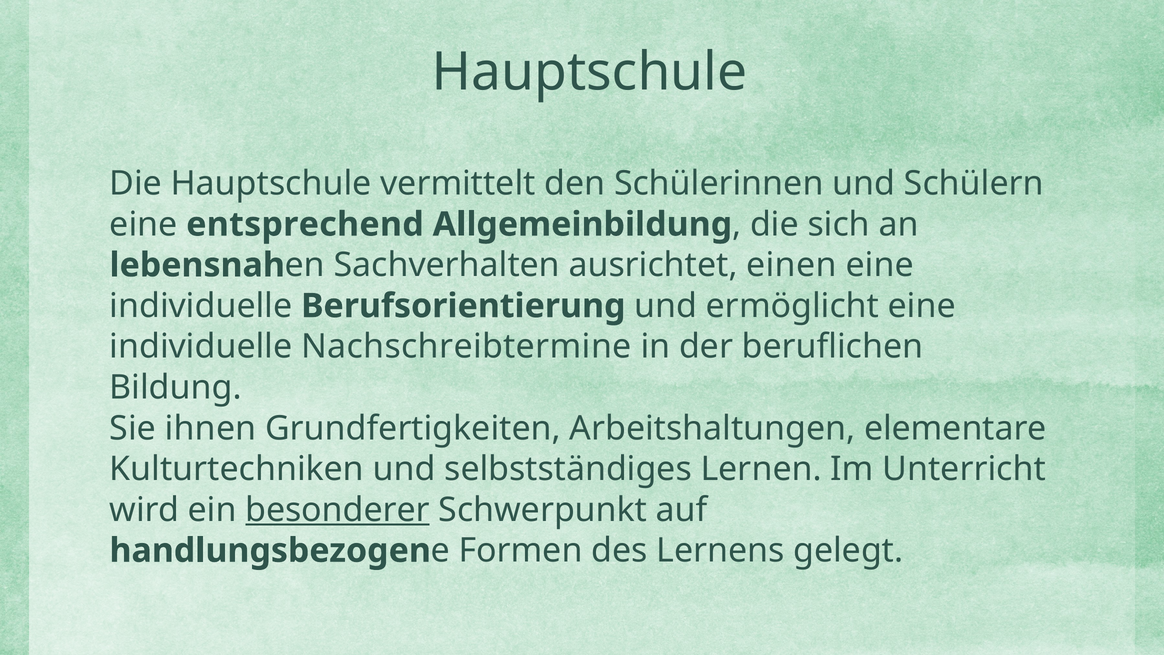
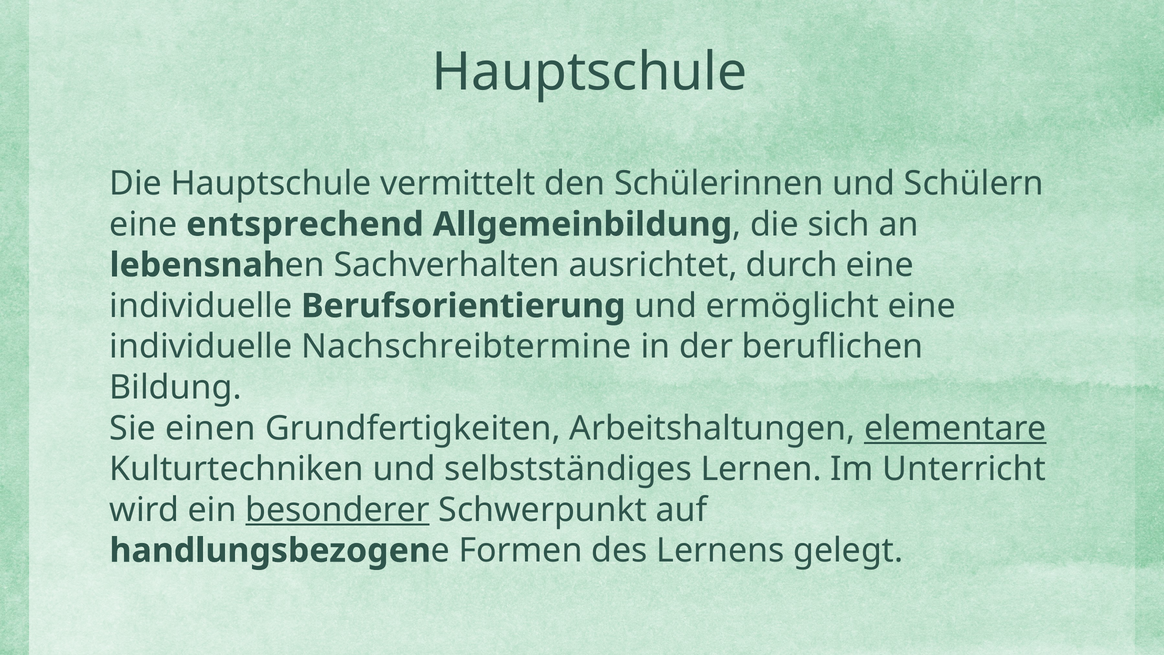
einen: einen -> durch
ihnen: ihnen -> einen
elementare underline: none -> present
